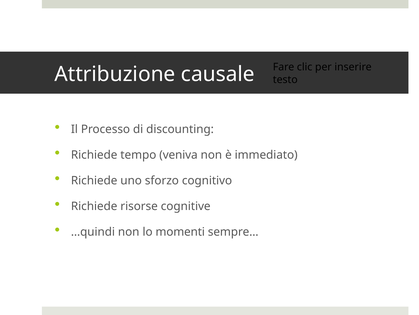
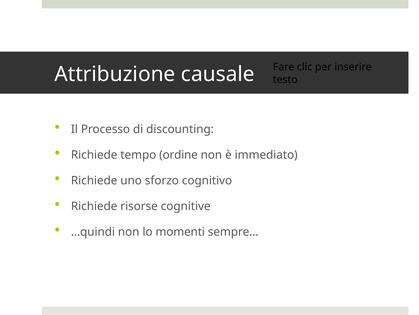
veniva: veniva -> ordine
